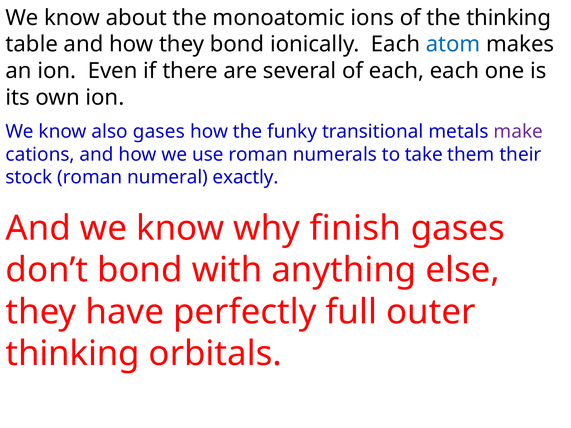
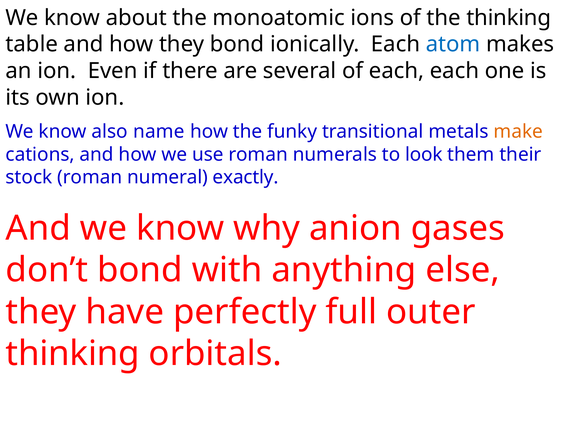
also gases: gases -> name
make colour: purple -> orange
take: take -> look
finish: finish -> anion
